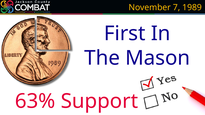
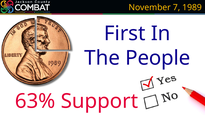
Mason: Mason -> People
